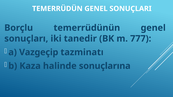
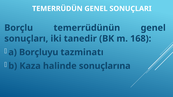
777: 777 -> 168
Vazgeçip: Vazgeçip -> Borçluyu
